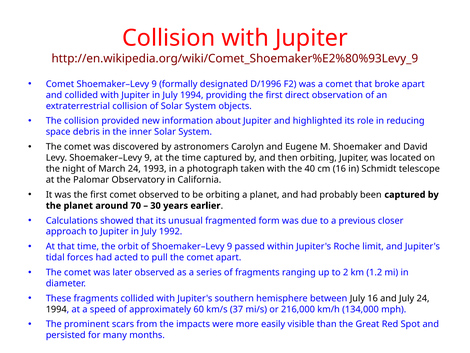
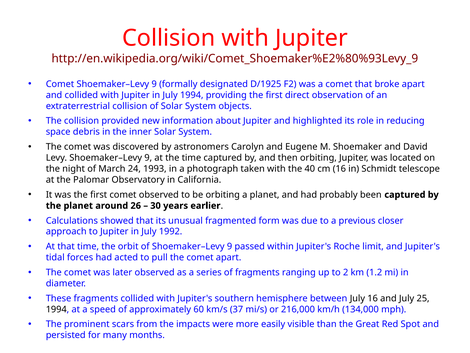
D/1996: D/1996 -> D/1925
70: 70 -> 26
July 24: 24 -> 25
